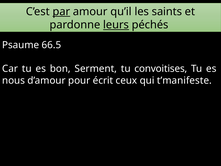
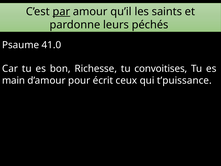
leurs underline: present -> none
66.5: 66.5 -> 41.0
Serment: Serment -> Richesse
nous: nous -> main
t’manifeste: t’manifeste -> t’puissance
